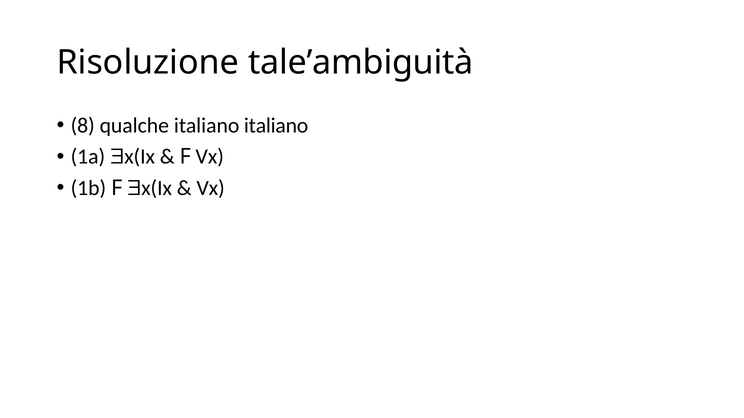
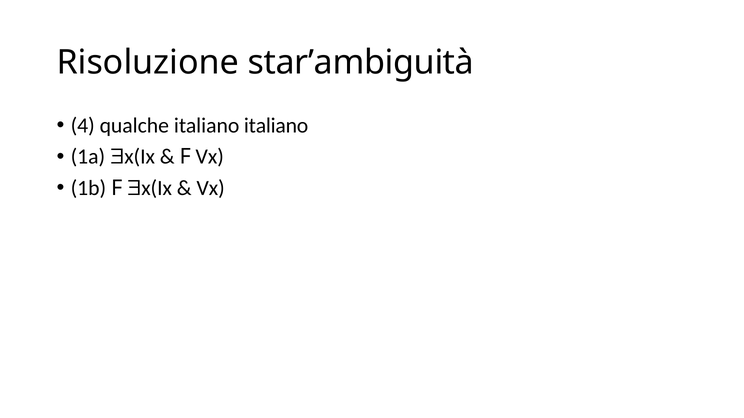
tale’ambiguità: tale’ambiguità -> star’ambiguità
8: 8 -> 4
